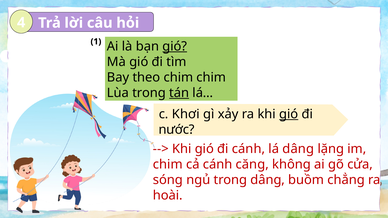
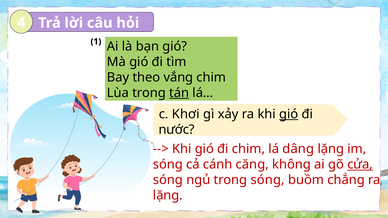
gió at (175, 46) underline: present -> none
theo chim: chim -> vắng
đi cánh: cánh -> chim
chim at (168, 165): chim -> sóng
cửa underline: none -> present
trong dâng: dâng -> sóng
hoài at (168, 196): hoài -> lặng
